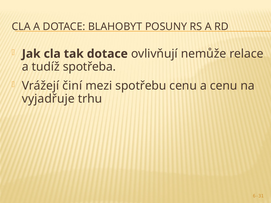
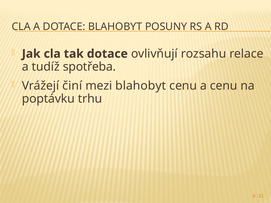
nemůže: nemůže -> rozsahu
mezi spotřebu: spotřebu -> blahobyt
vyjadřuje: vyjadřuje -> poptávku
